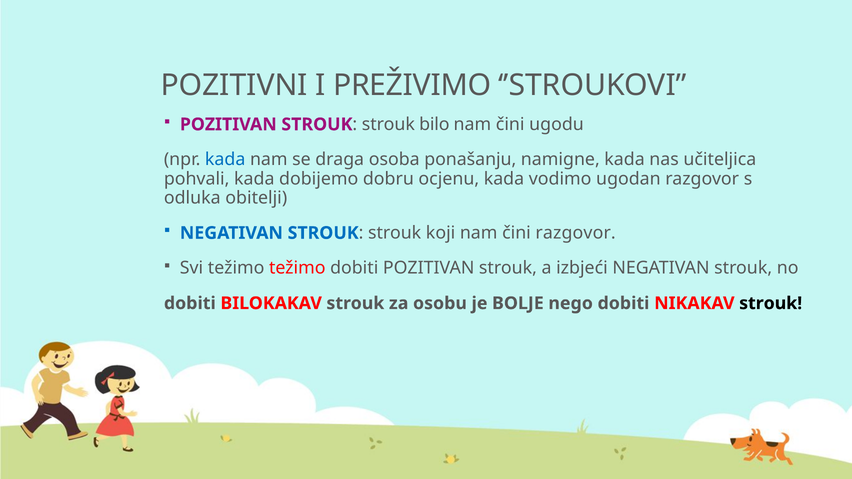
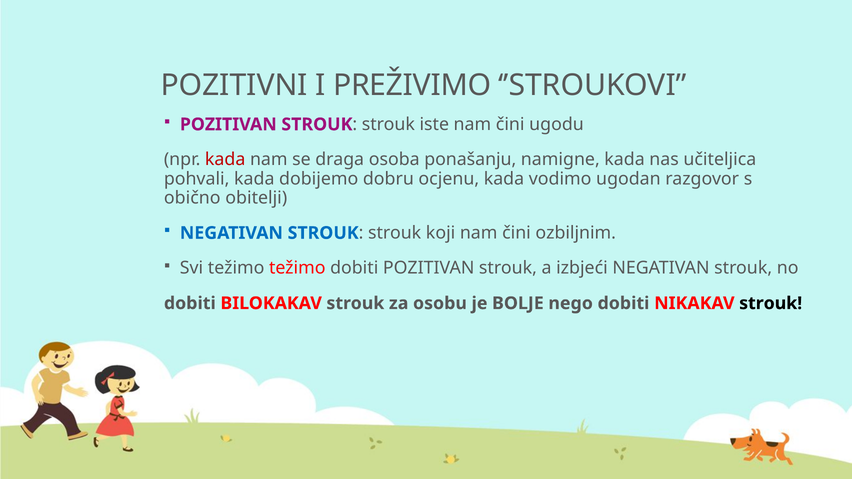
bilo: bilo -> iste
kada at (225, 160) colour: blue -> red
odluka: odluka -> obično
čini razgovor: razgovor -> ozbiljnim
